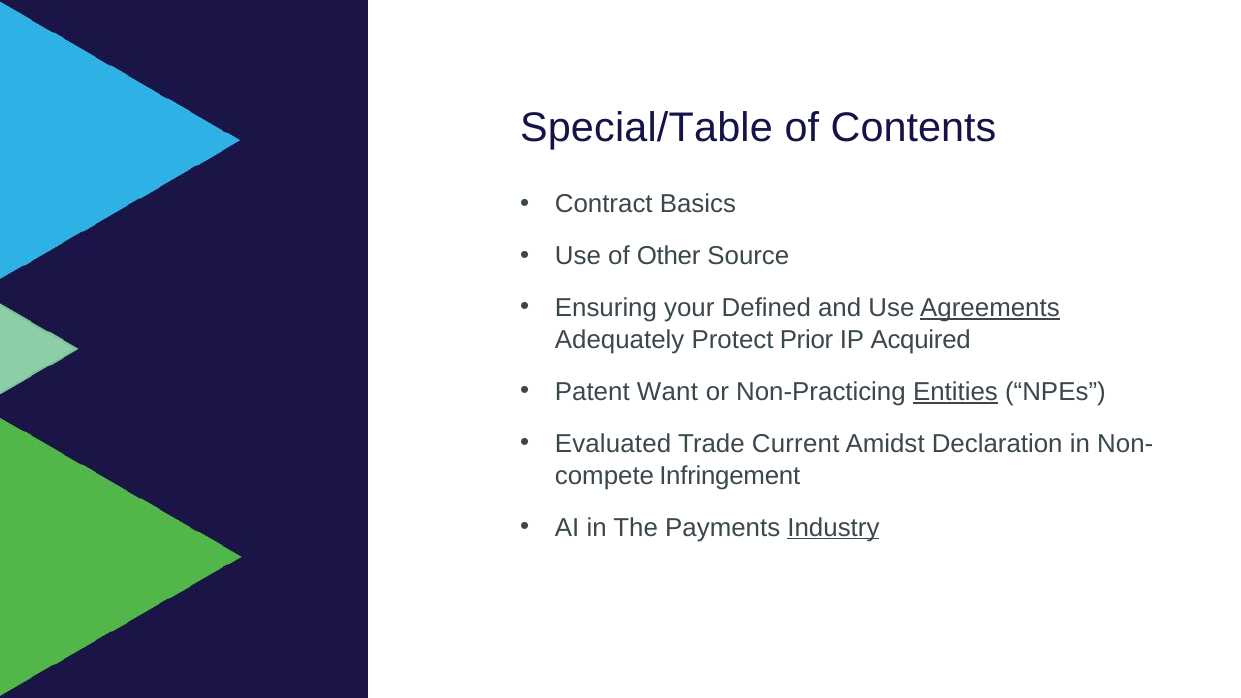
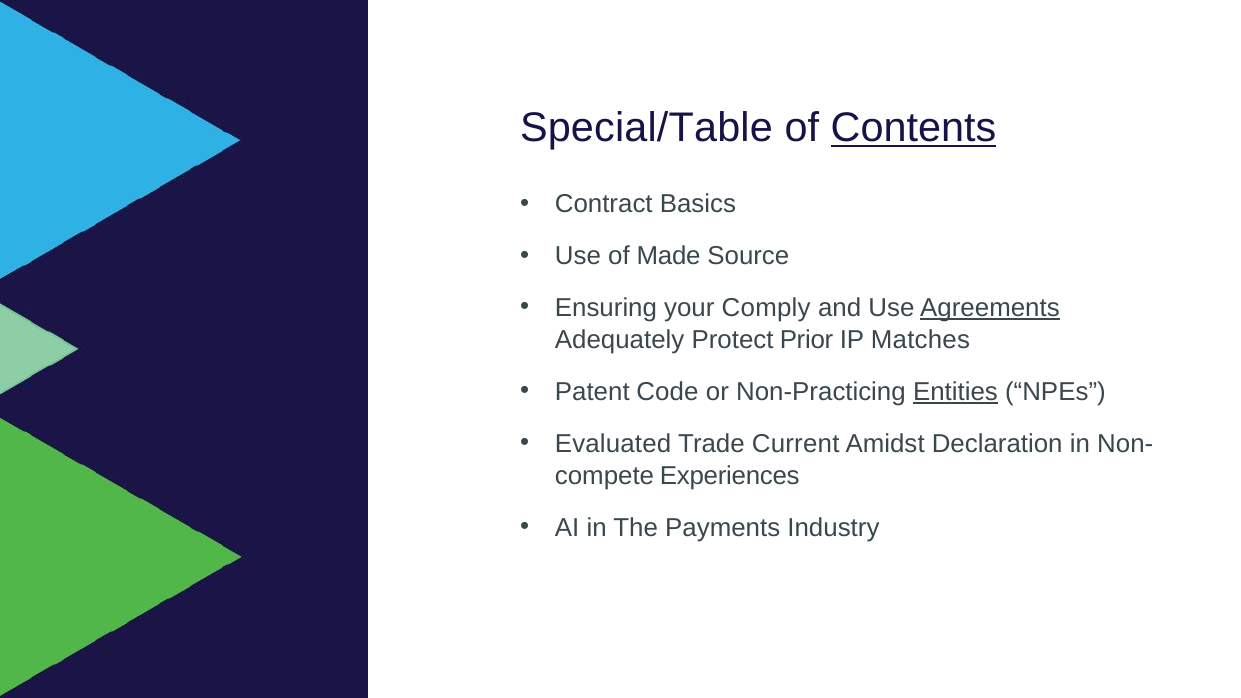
Contents underline: none -> present
Other: Other -> Made
Defined: Defined -> Comply
Acquired: Acquired -> Matches
Want: Want -> Code
Infringement: Infringement -> Experiences
Industry underline: present -> none
